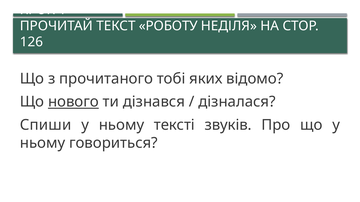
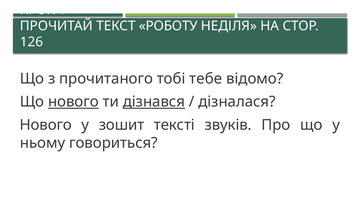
яких: яких -> тебе
дізнався underline: none -> present
Спиши at (46, 125): Спиши -> Нового
ньому at (121, 125): ньому -> зошит
